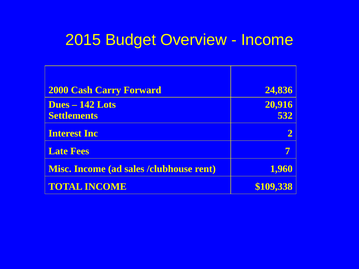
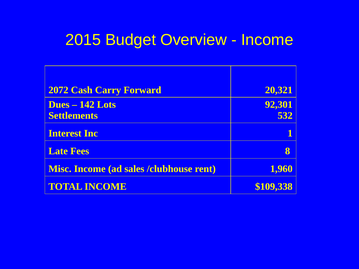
2000: 2000 -> 2072
24,836: 24,836 -> 20,321
20,916: 20,916 -> 92,301
2: 2 -> 1
7: 7 -> 8
